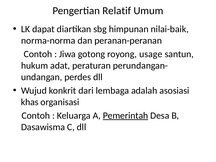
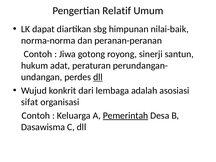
usage: usage -> sinerji
dll at (98, 77) underline: none -> present
khas: khas -> sifat
